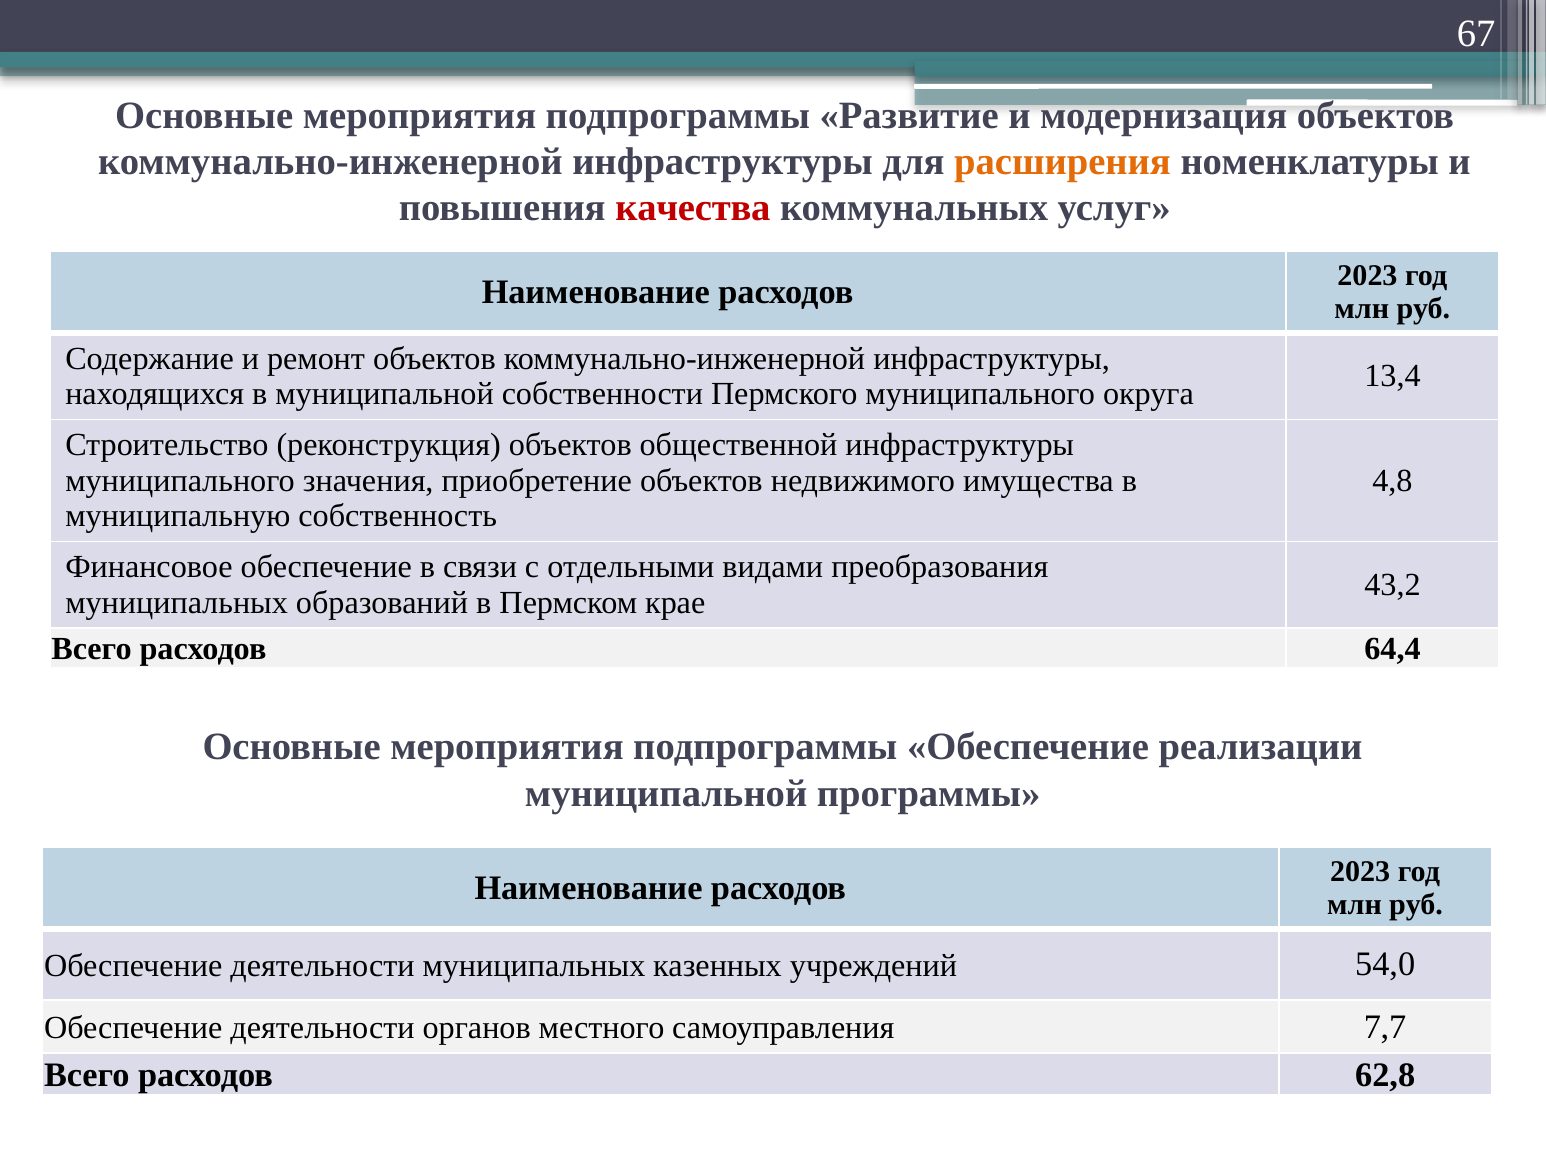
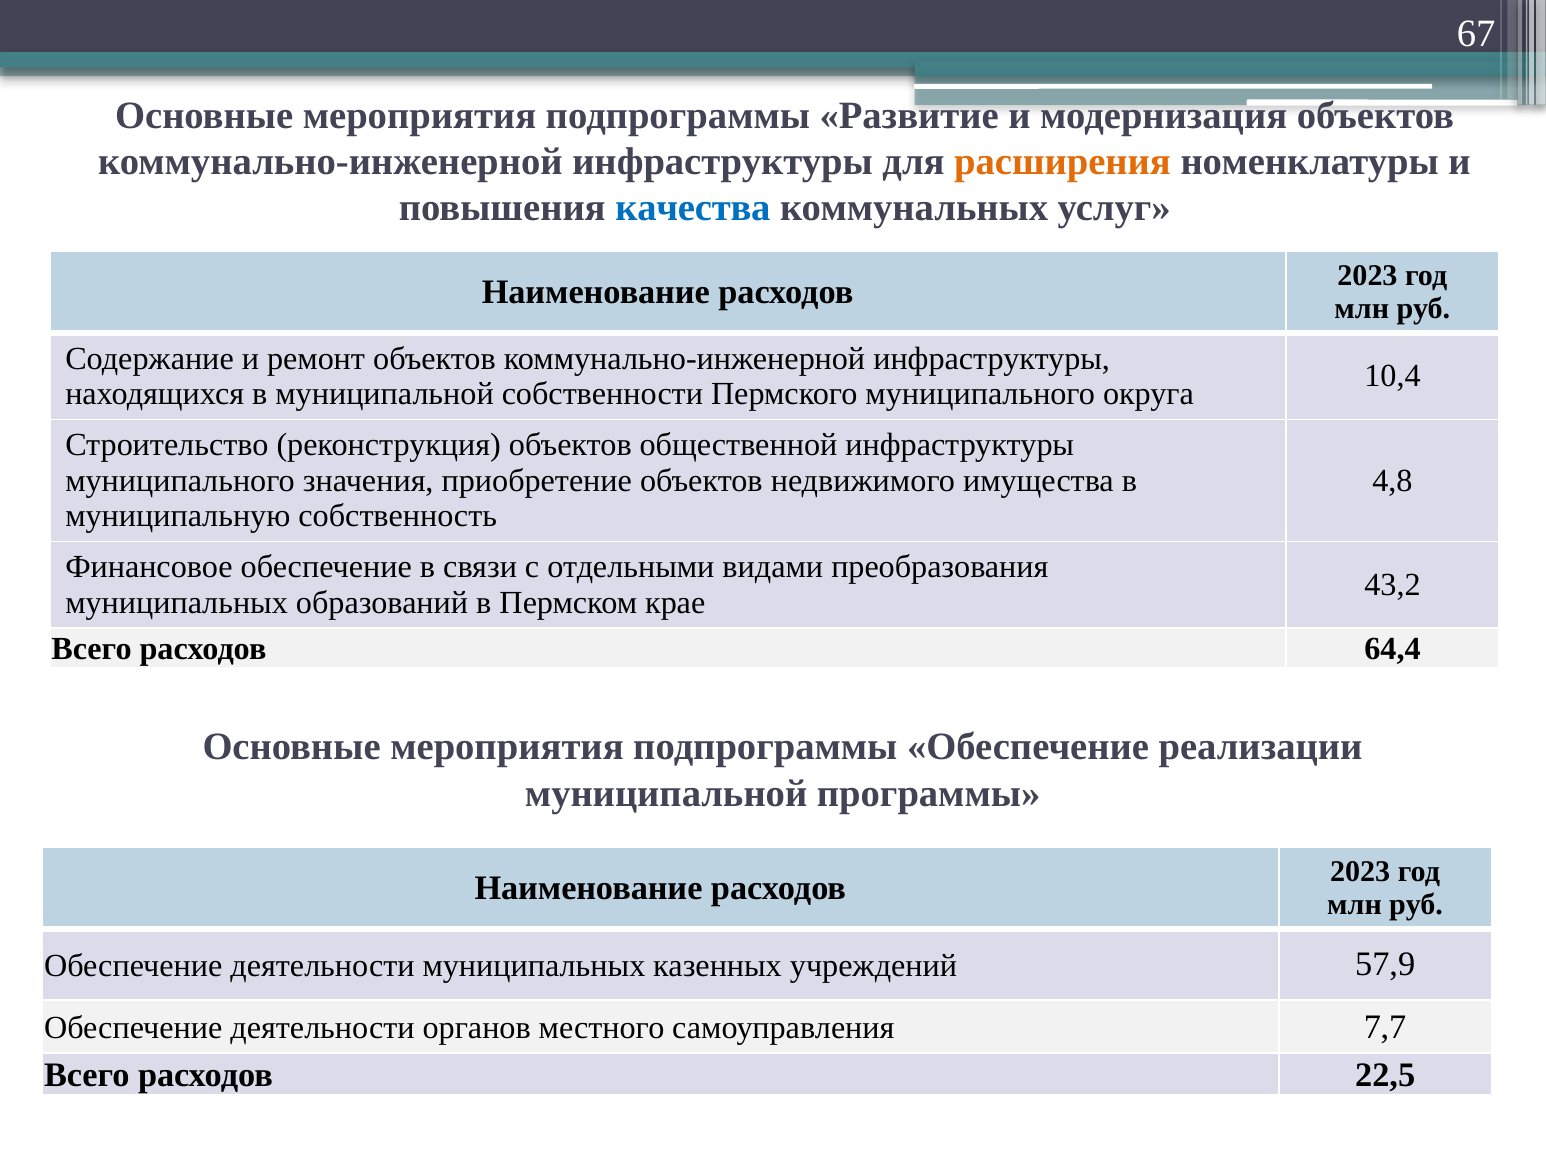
качества colour: red -> blue
13,4: 13,4 -> 10,4
54,0: 54,0 -> 57,9
62,8: 62,8 -> 22,5
